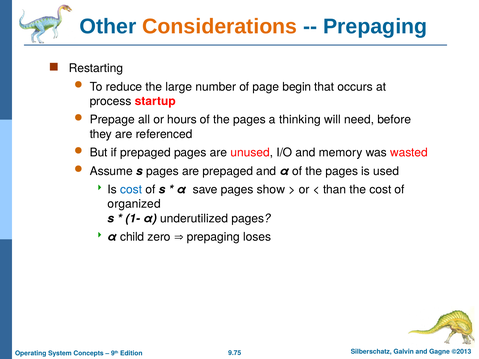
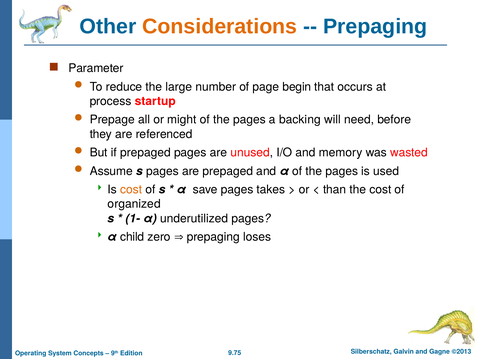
Restarting: Restarting -> Parameter
hours: hours -> might
thinking: thinking -> backing
cost at (131, 190) colour: blue -> orange
show: show -> takes
